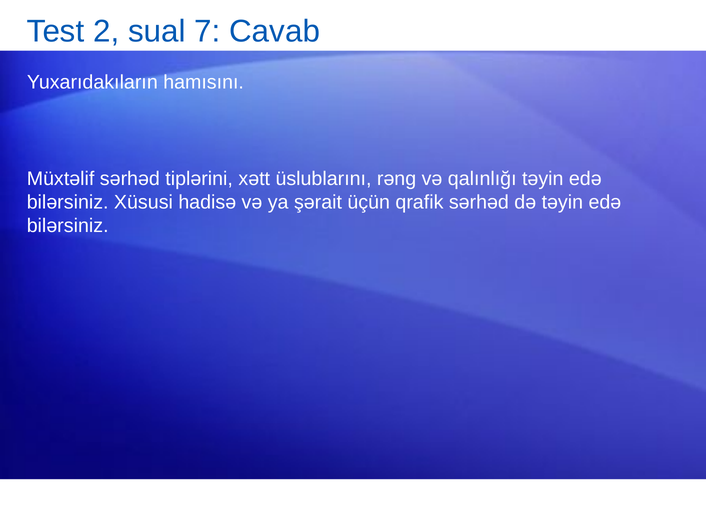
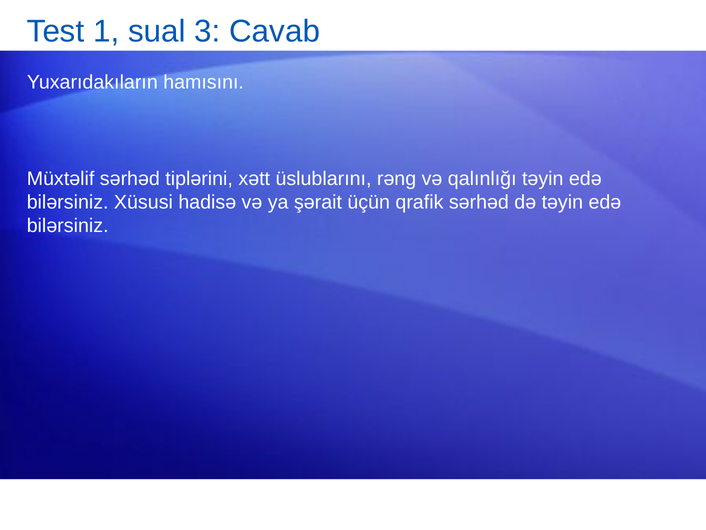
2: 2 -> 1
7: 7 -> 3
